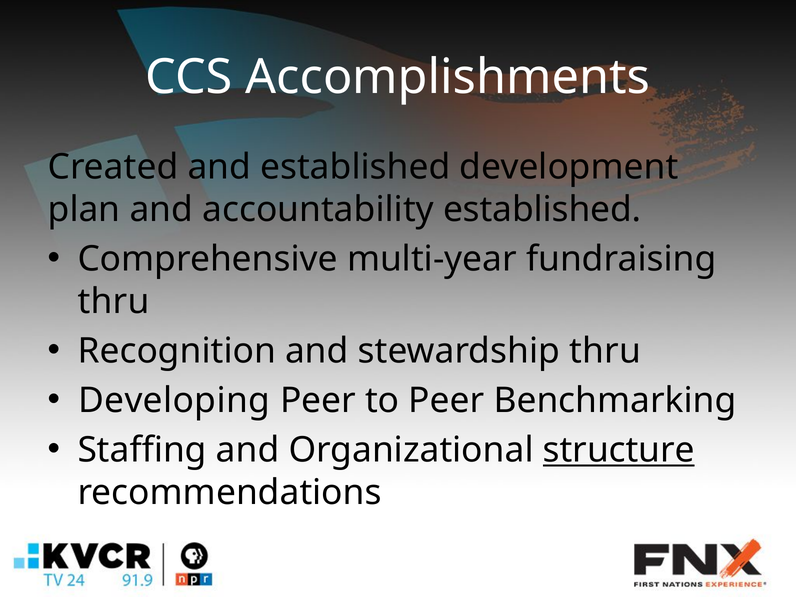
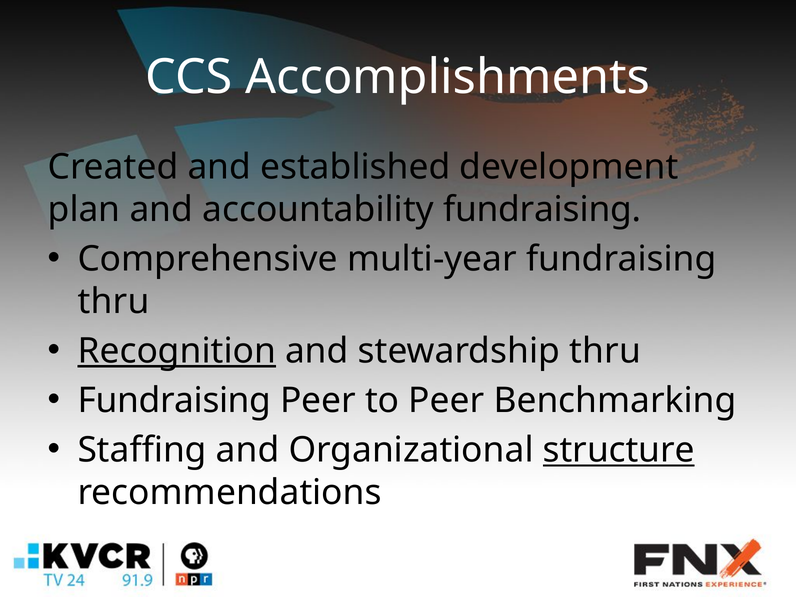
accountability established: established -> fundraising
Recognition underline: none -> present
Developing at (174, 401): Developing -> Fundraising
